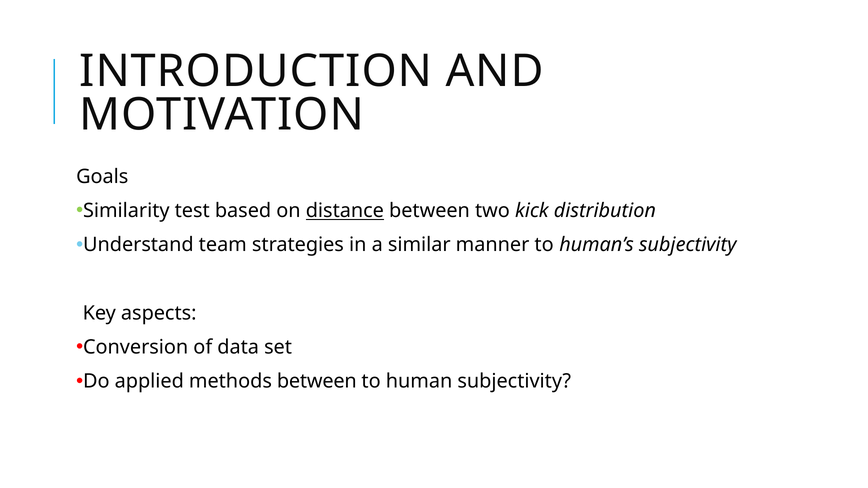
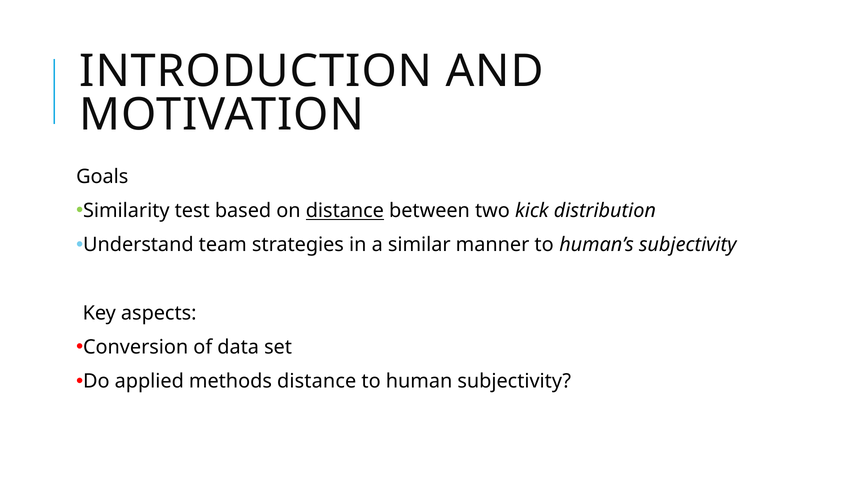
methods between: between -> distance
